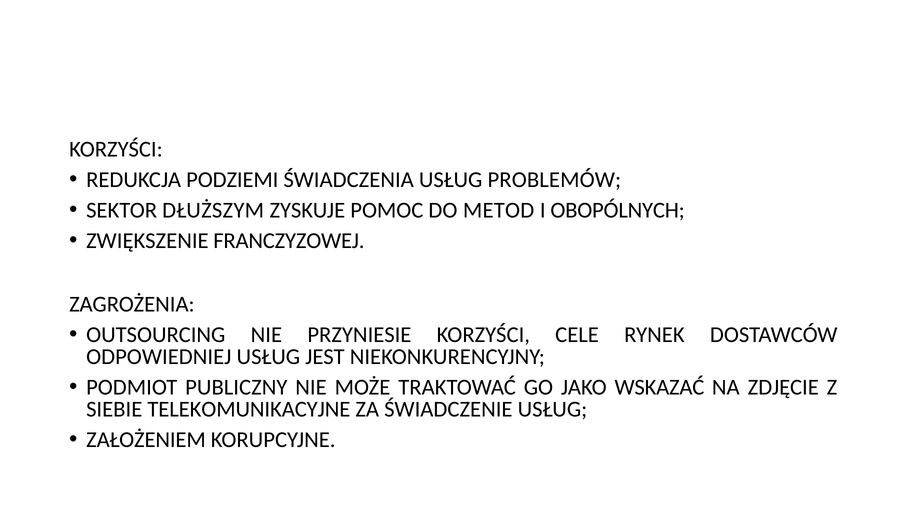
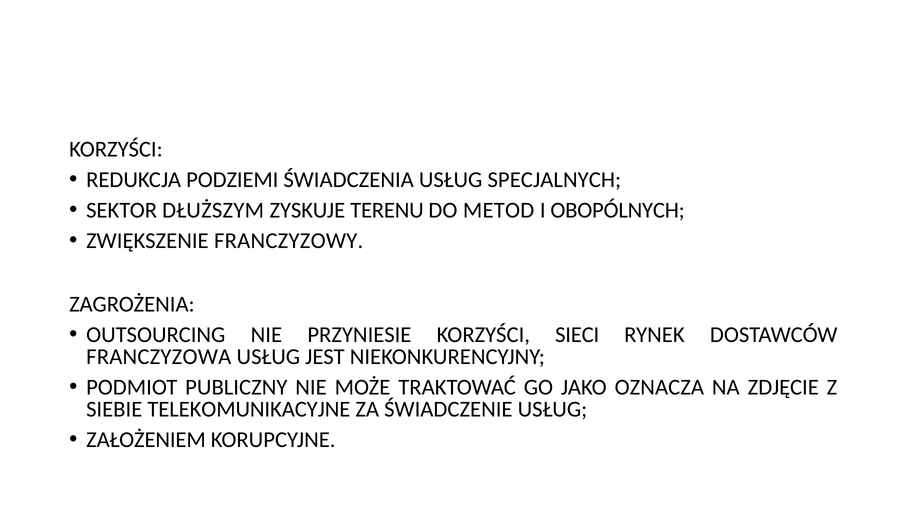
PROBLEMÓW: PROBLEMÓW -> SPECJALNYCH
POMOC: POMOC -> TERENU
FRANCZYZOWEJ: FRANCZYZOWEJ -> FRANCZYZOWY
CELE: CELE -> SIECI
ODPOWIEDNIEJ: ODPOWIEDNIEJ -> FRANCZYZOWA
WSKAZAĆ: WSKAZAĆ -> OZNACZA
